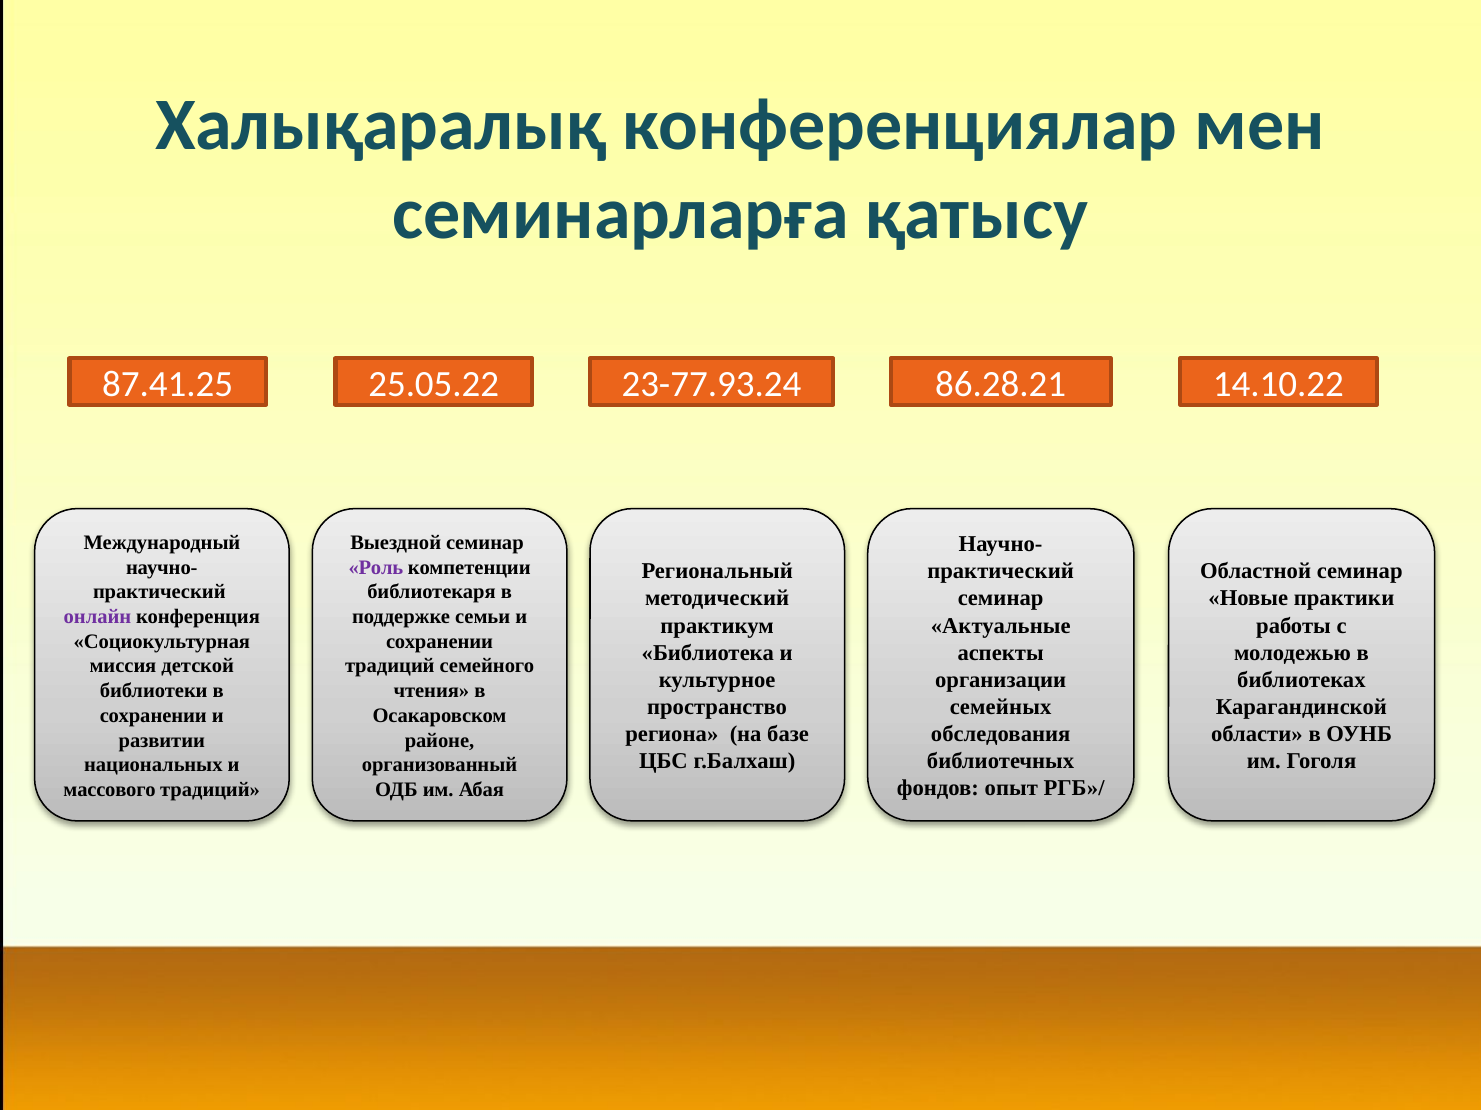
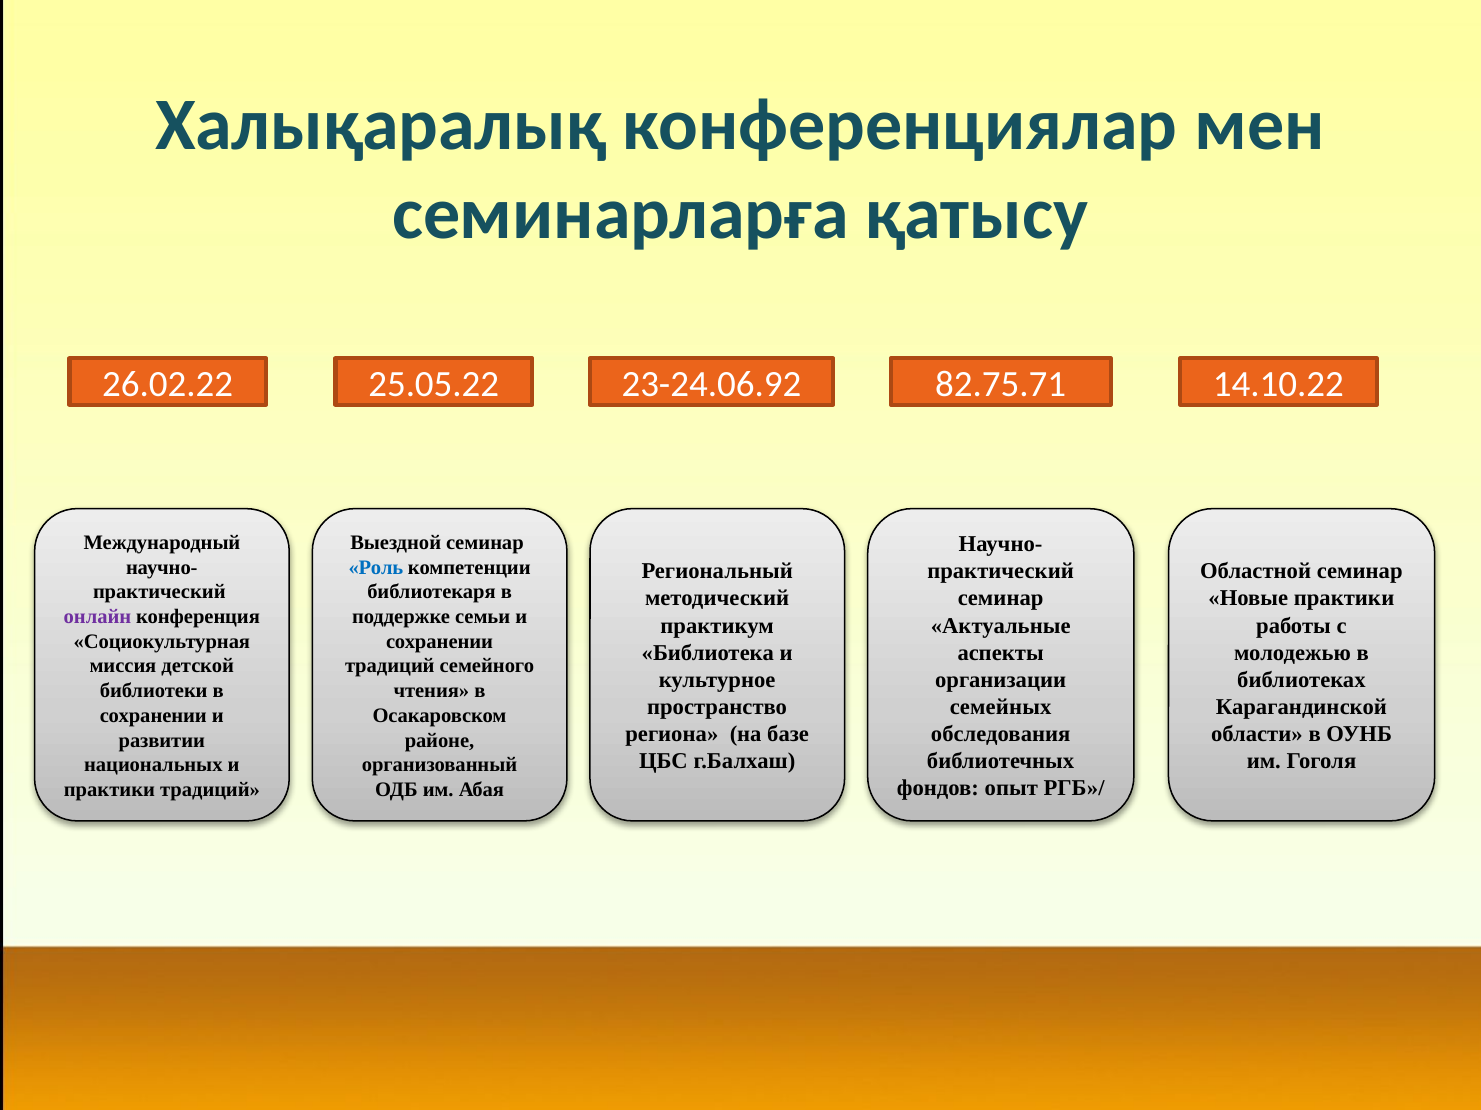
87.41.25: 87.41.25 -> 26.02.22
23-77.93.24: 23-77.93.24 -> 23-24.06.92
86.28.21: 86.28.21 -> 82.75.71
Роль colour: purple -> blue
массового at (110, 790): массового -> практики
